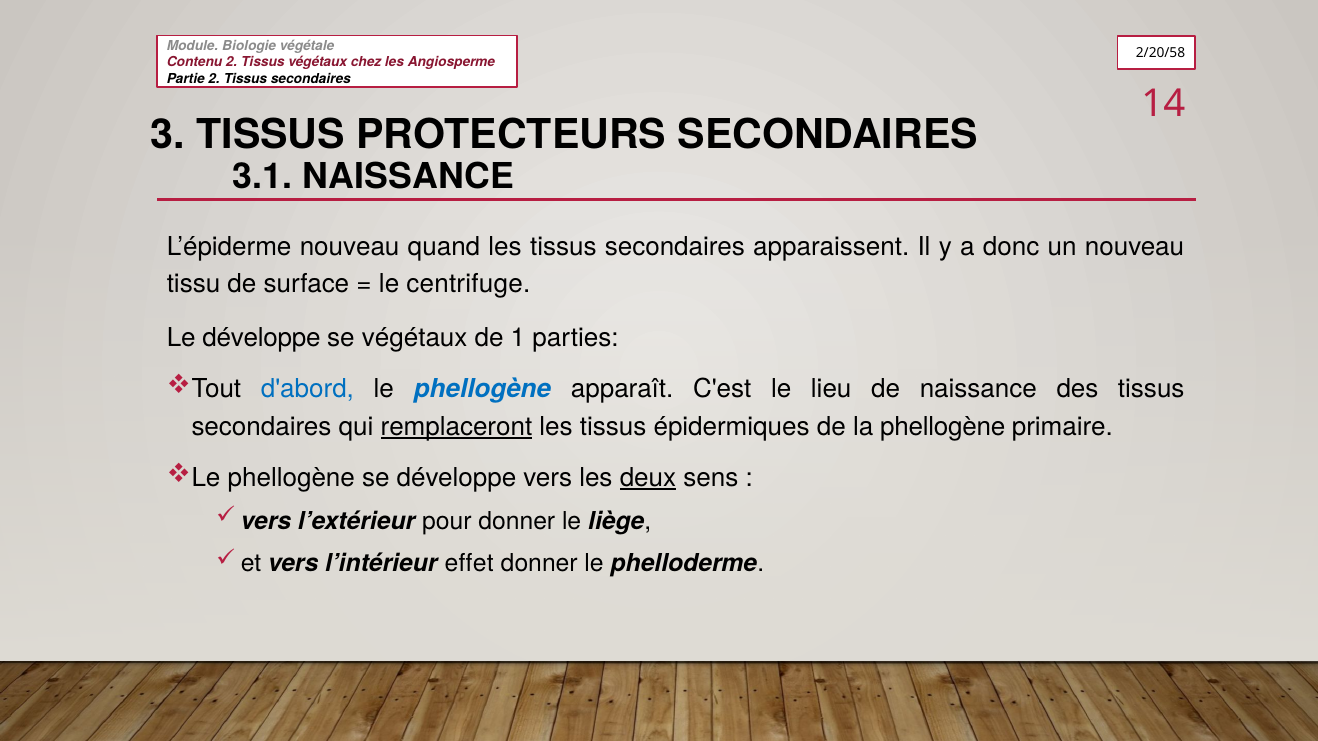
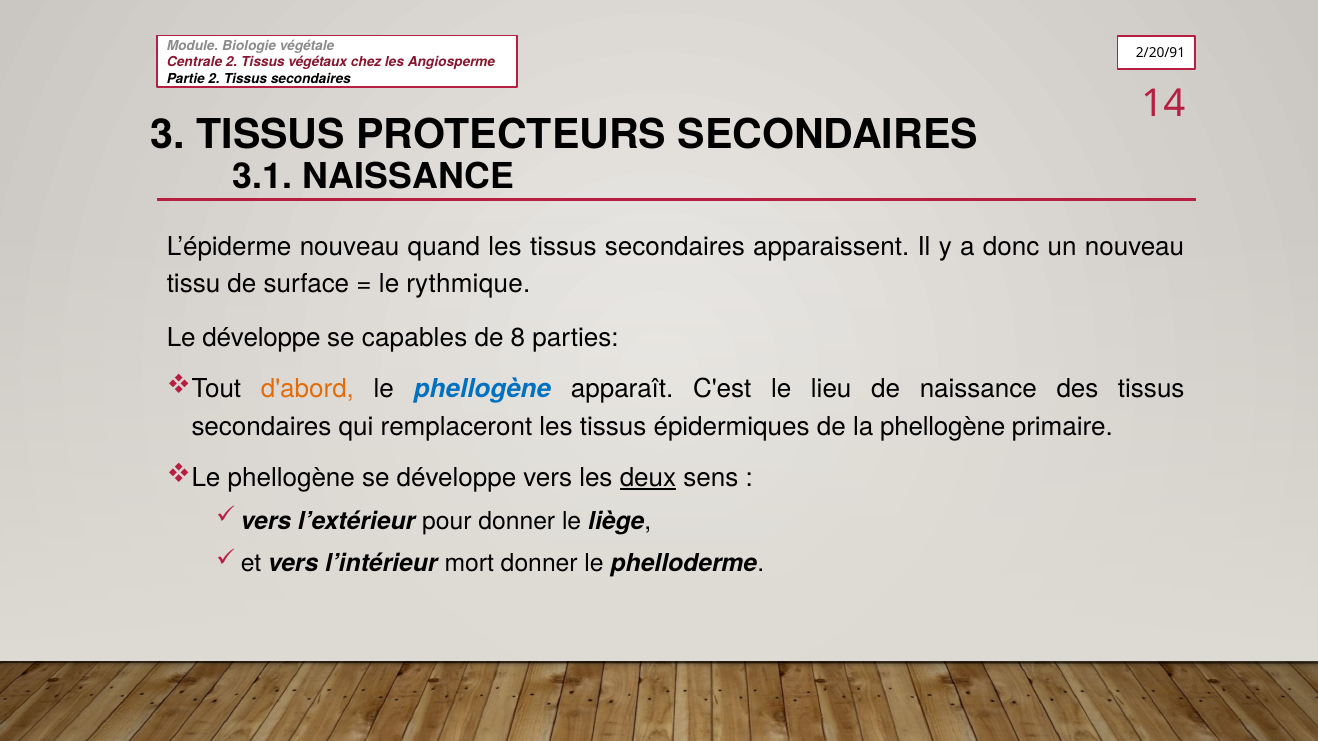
2/20/58: 2/20/58 -> 2/20/91
Contenu: Contenu -> Centrale
centrifuge: centrifuge -> rythmique
se végétaux: végétaux -> capables
1: 1 -> 8
d'abord colour: blue -> orange
remplaceront underline: present -> none
effet: effet -> mort
